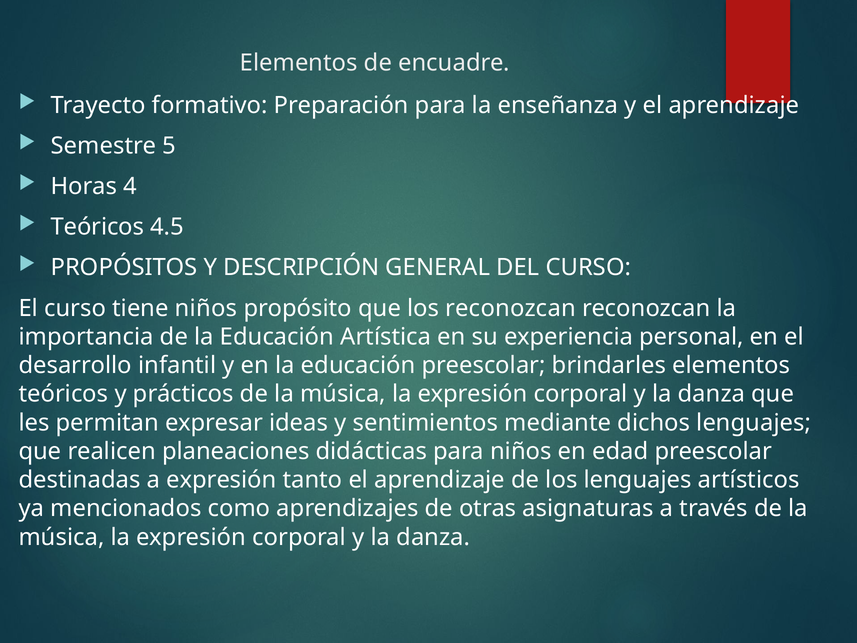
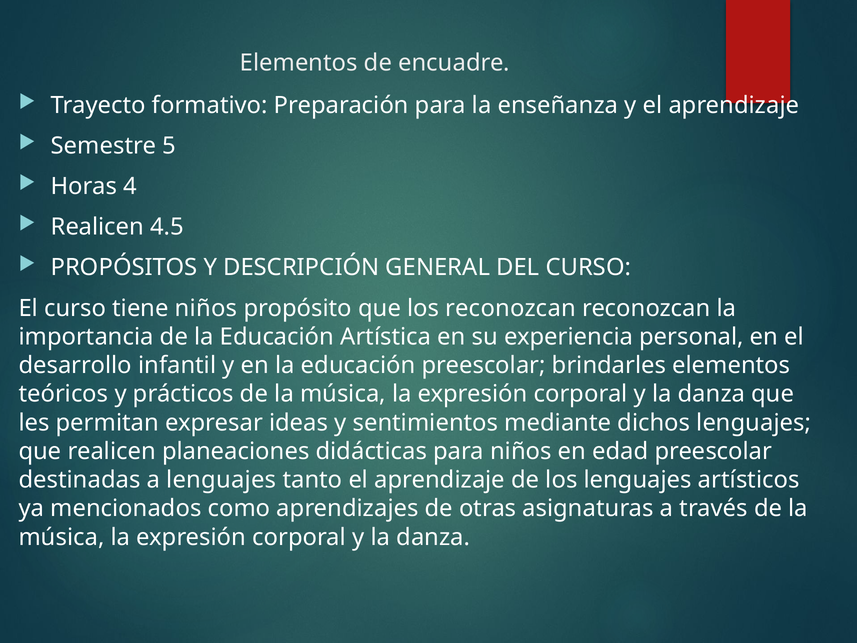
Teóricos at (97, 227): Teóricos -> Realicen
a expresión: expresión -> lenguajes
